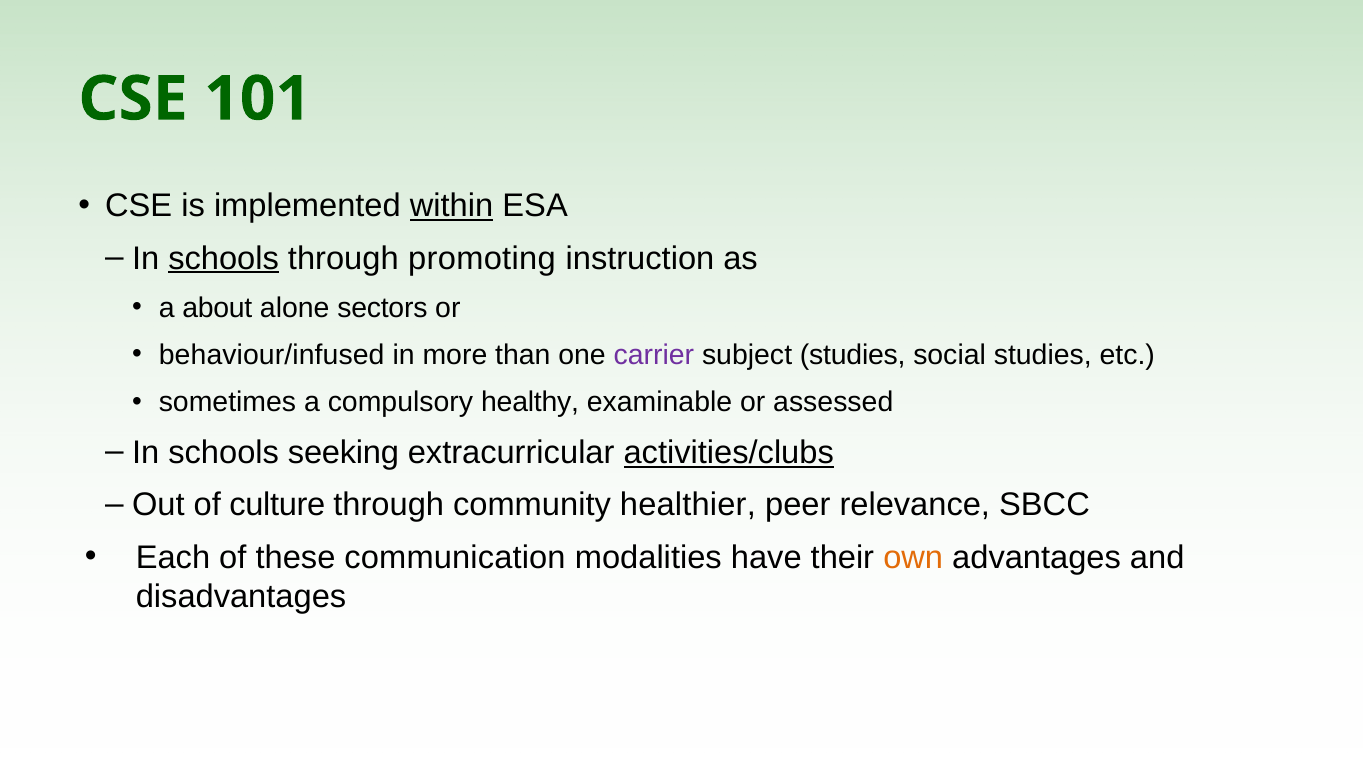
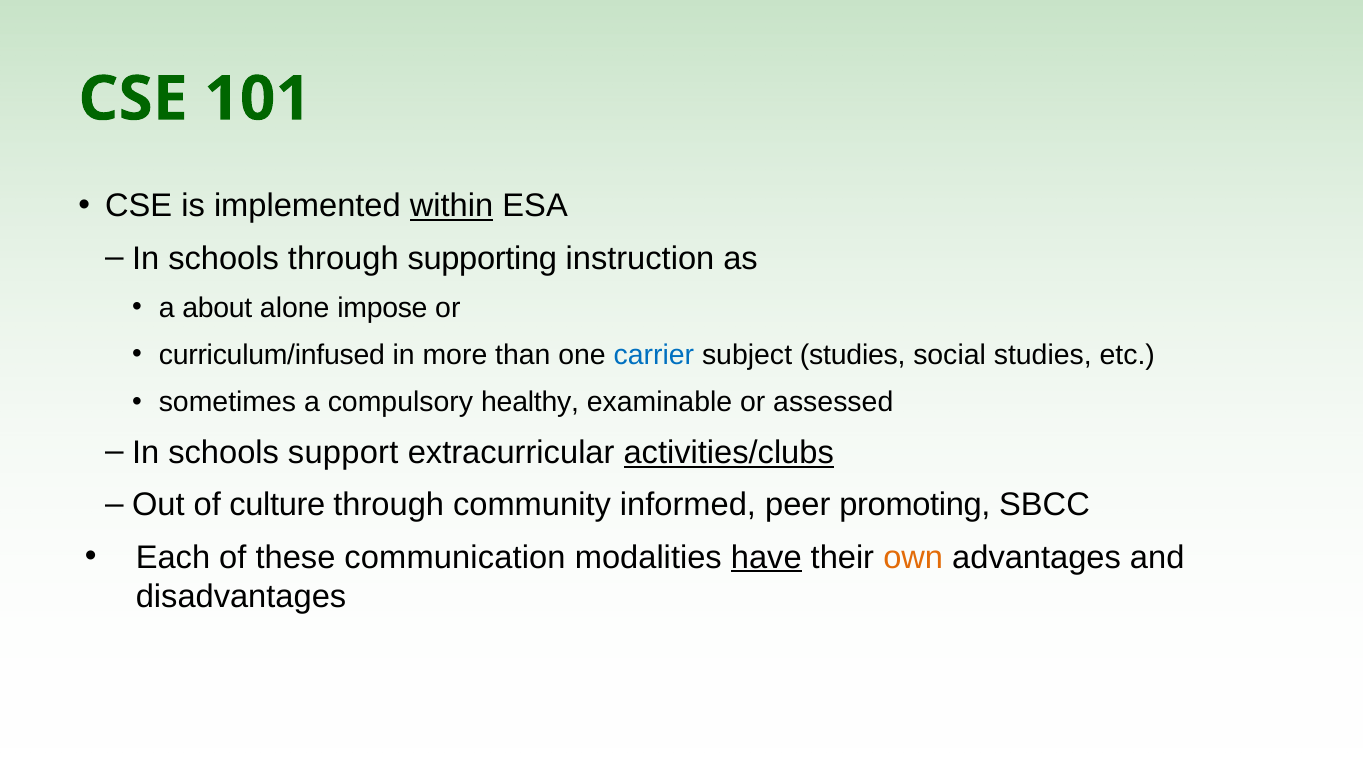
schools at (224, 258) underline: present -> none
promoting: promoting -> supporting
sectors: sectors -> impose
behaviour/infused: behaviour/infused -> curriculum/infused
carrier colour: purple -> blue
seeking: seeking -> support
healthier: healthier -> informed
relevance: relevance -> promoting
have underline: none -> present
